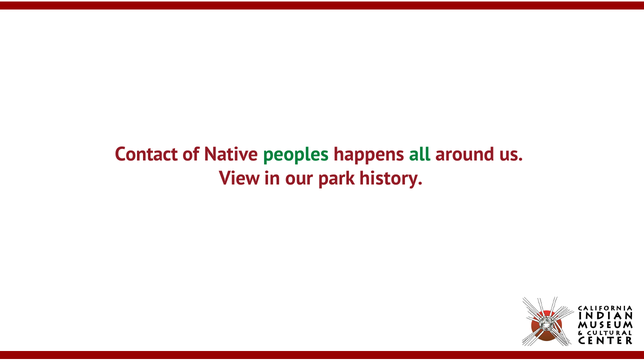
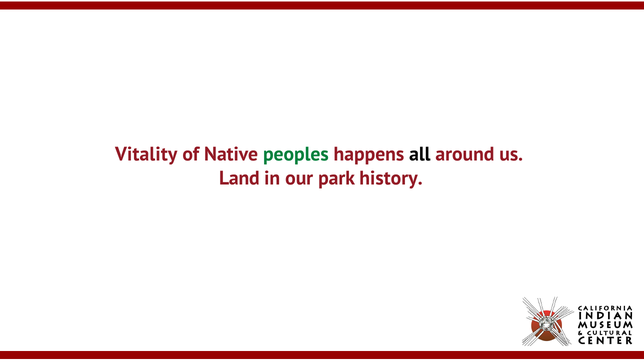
Contact: Contact -> Vitality
all colour: green -> black
View: View -> Land
